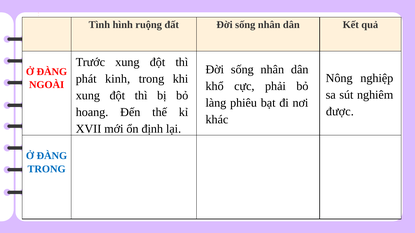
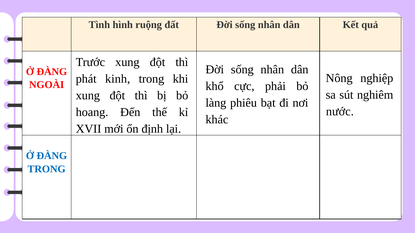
được: được -> nước
